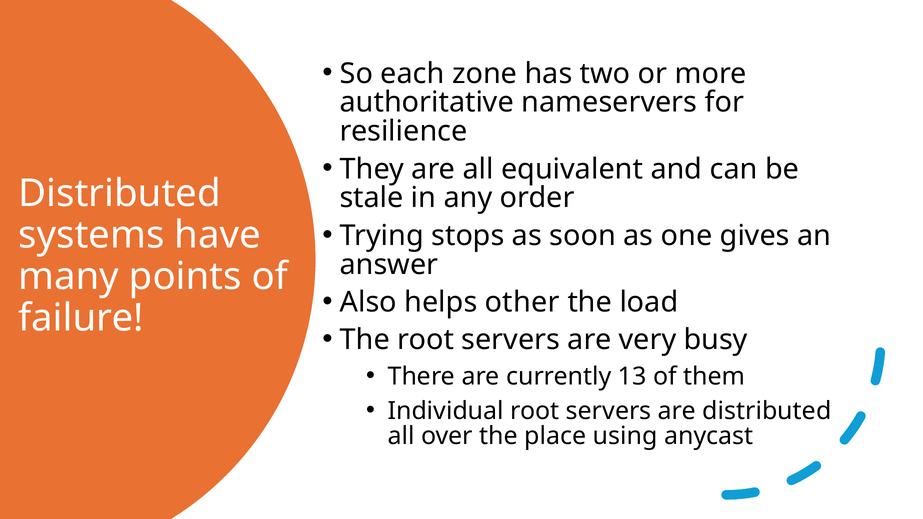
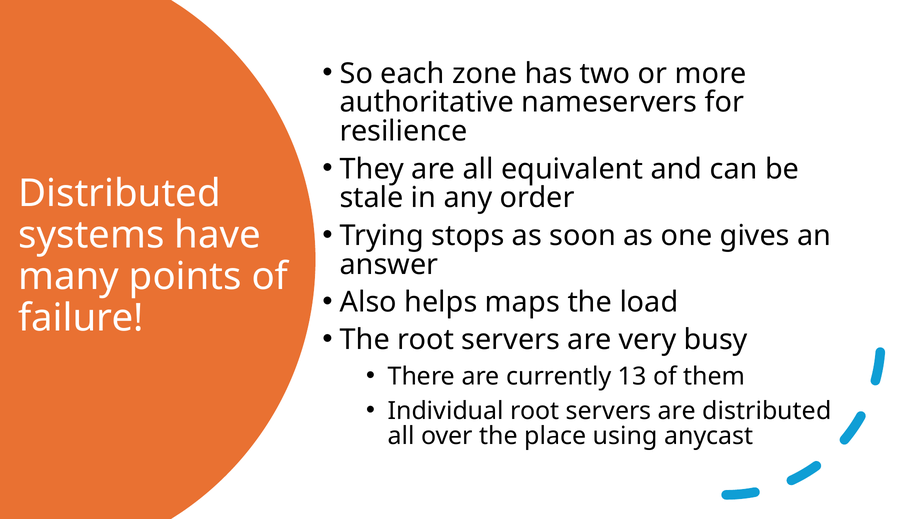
other: other -> maps
